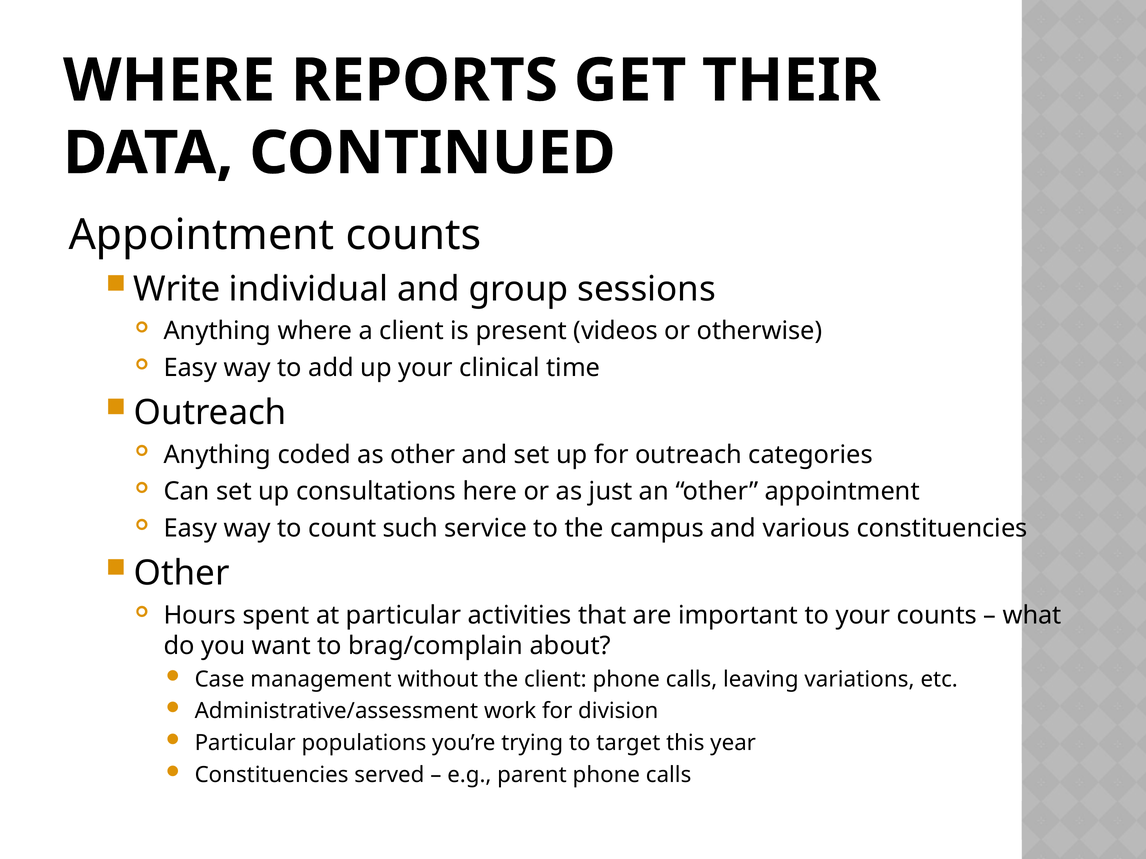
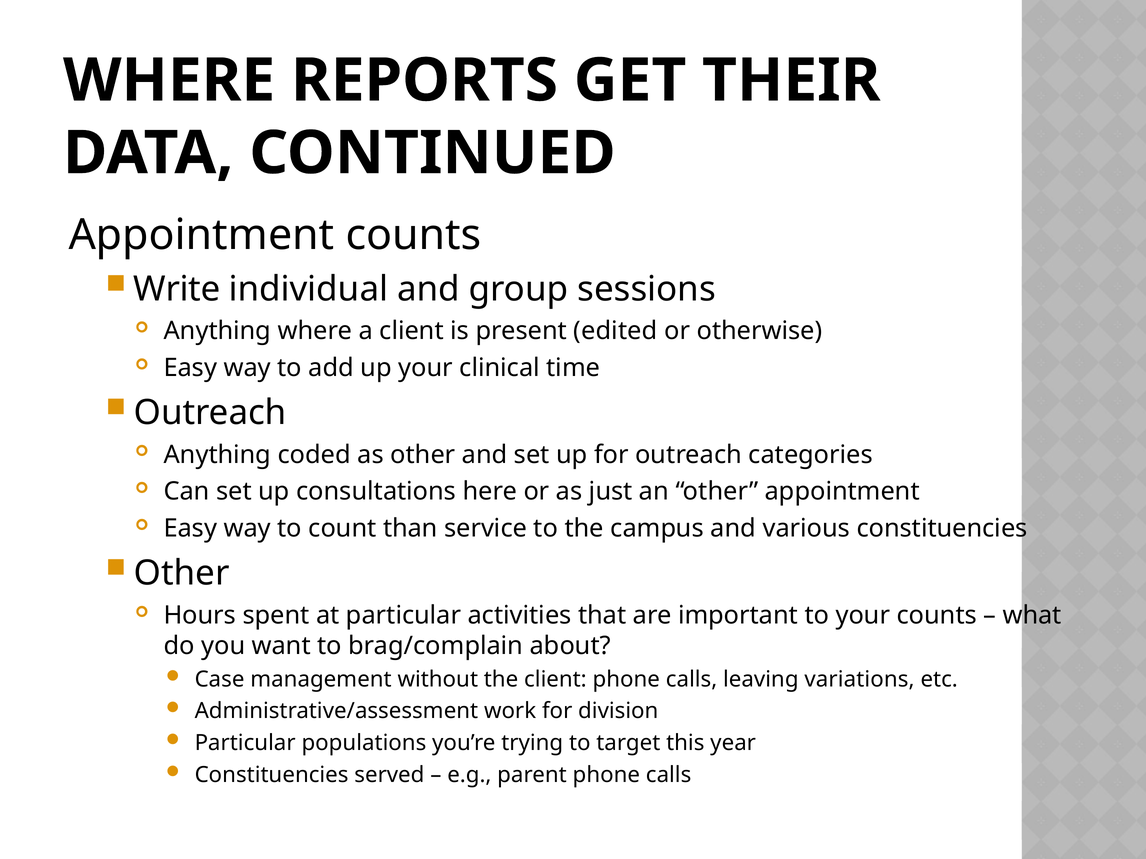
videos: videos -> edited
such: such -> than
